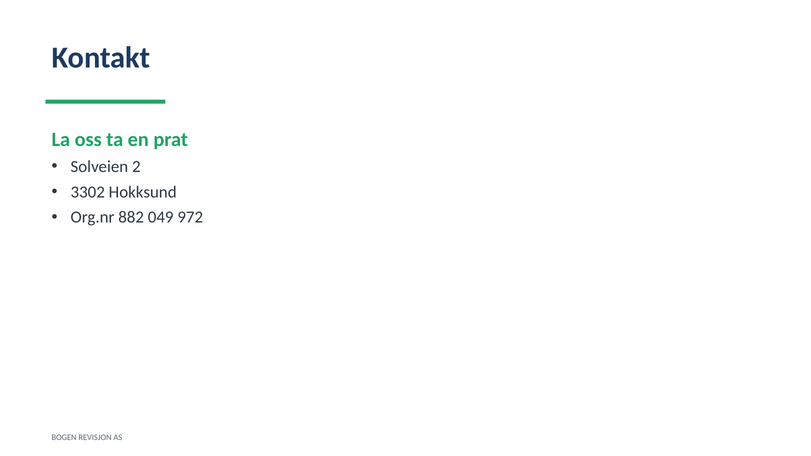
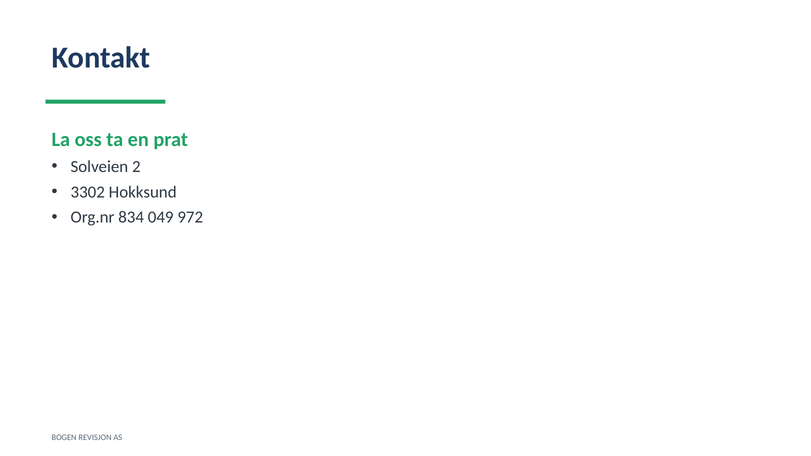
882: 882 -> 834
